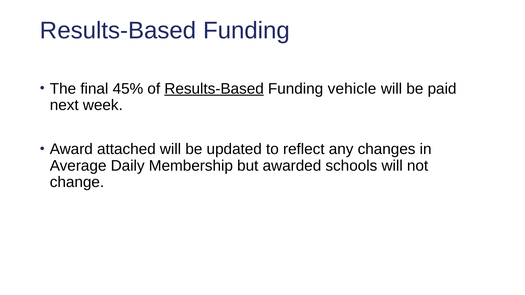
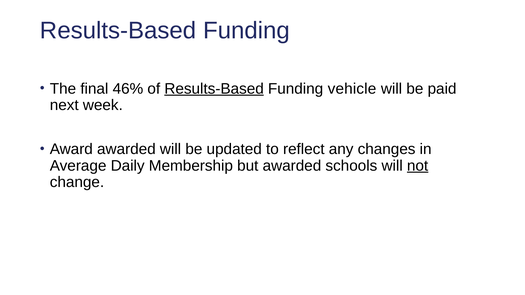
45%: 45% -> 46%
Award attached: attached -> awarded
not underline: none -> present
